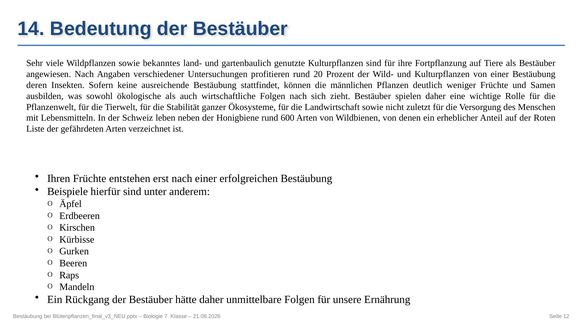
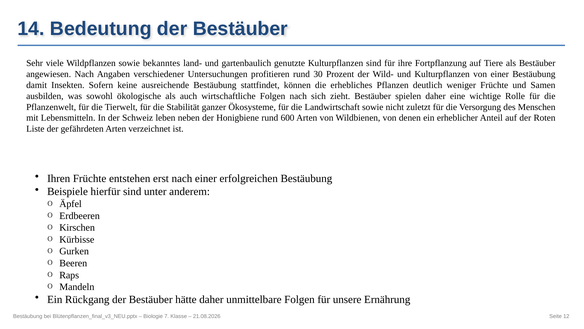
20: 20 -> 30
deren: deren -> damit
männlichen: männlichen -> erhebliches
